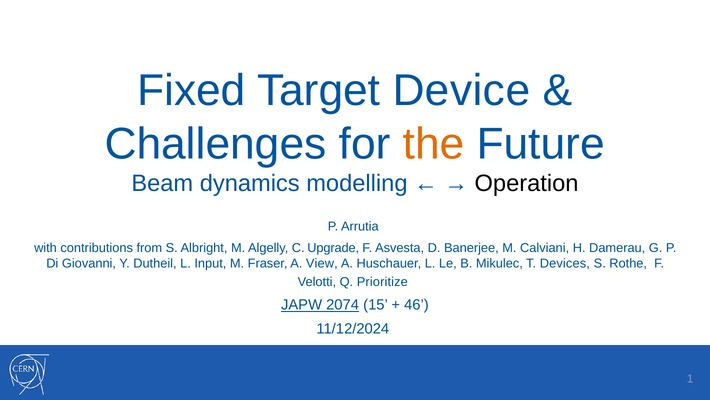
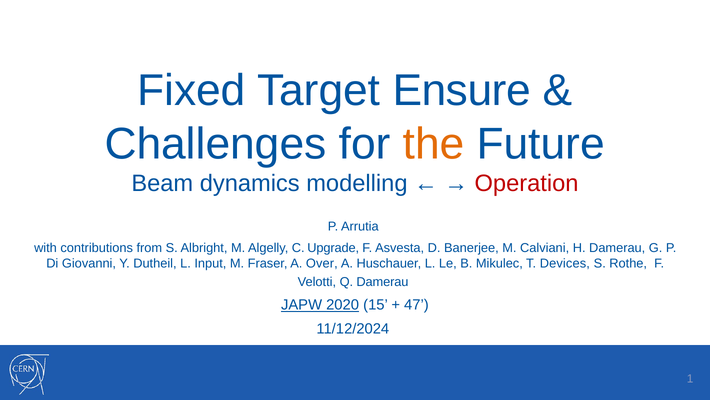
Device: Device -> Ensure
Operation colour: black -> red
View: View -> Over
Q Prioritize: Prioritize -> Damerau
2074: 2074 -> 2020
46: 46 -> 47
